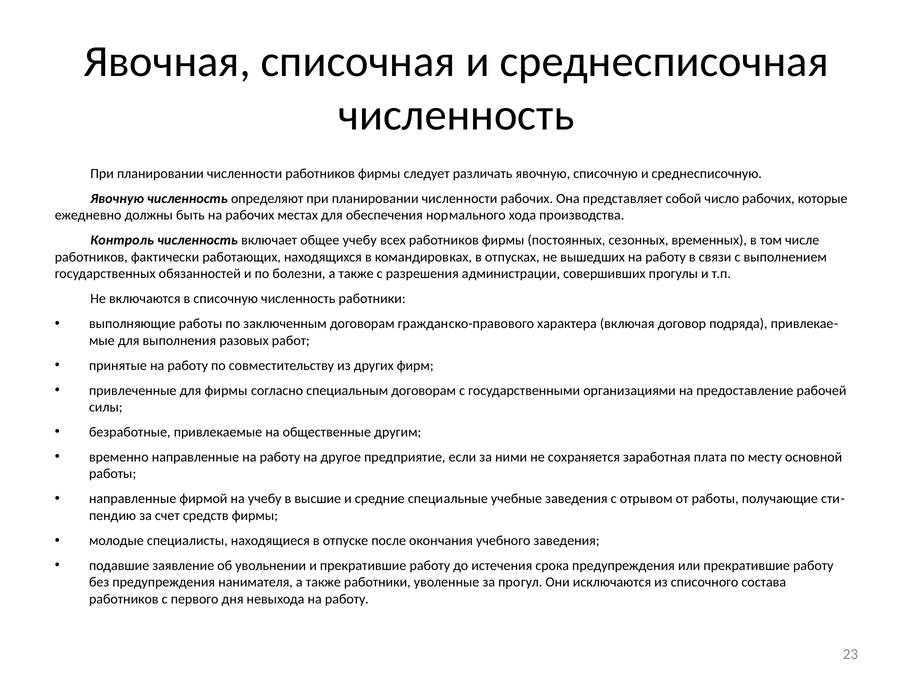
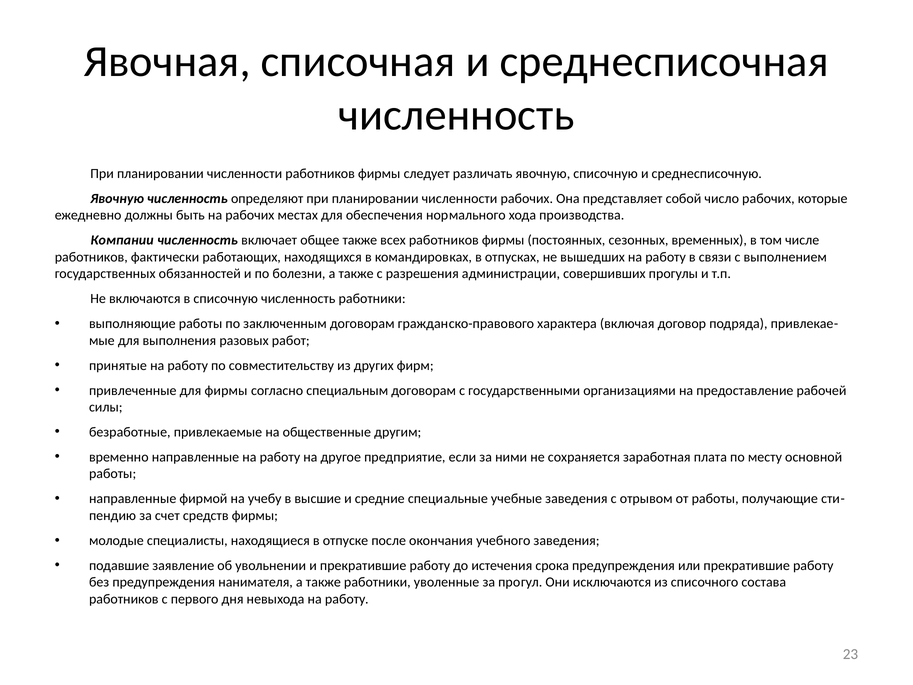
Контроль: Контроль -> Компании
общее учебу: учебу -> также
